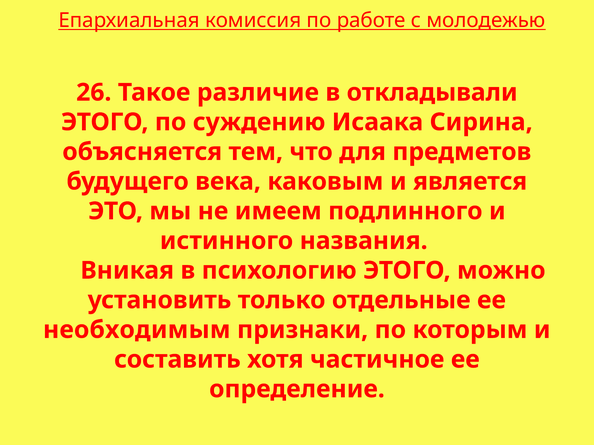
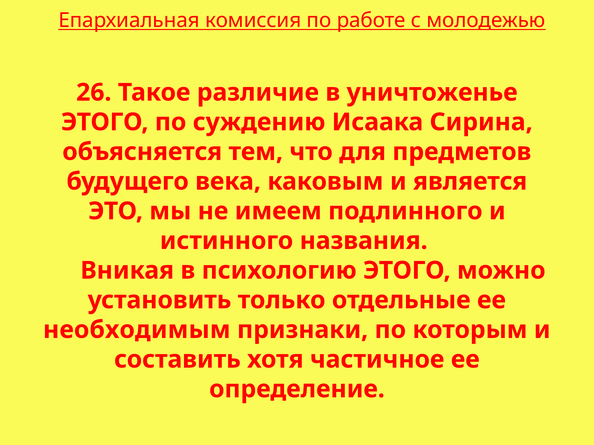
откладывали: откладывали -> уничтоженье
